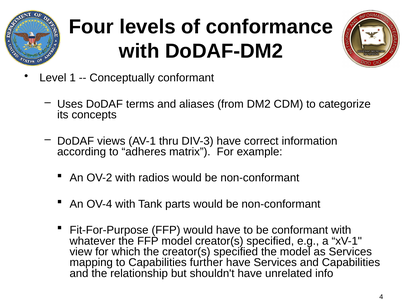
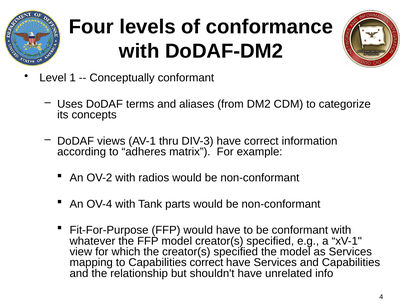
Capabilities further: further -> correct
